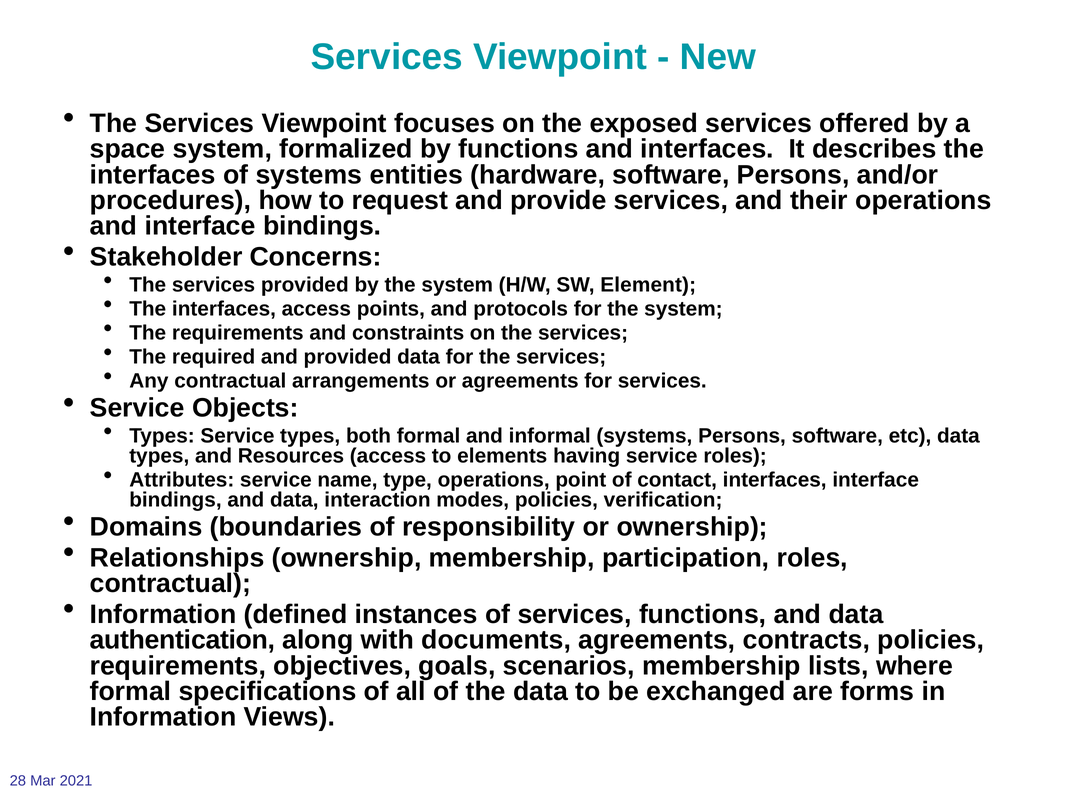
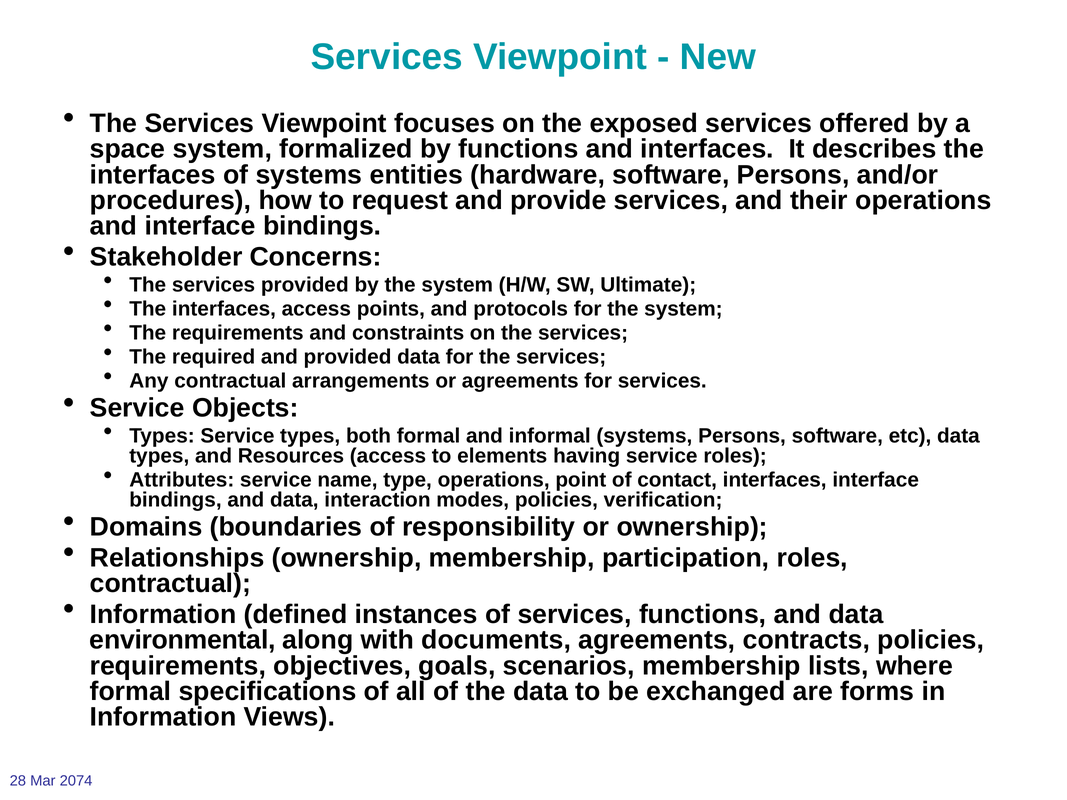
Element: Element -> Ultimate
authentication: authentication -> environmental
2021: 2021 -> 2074
